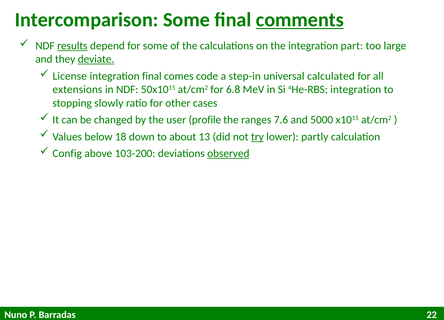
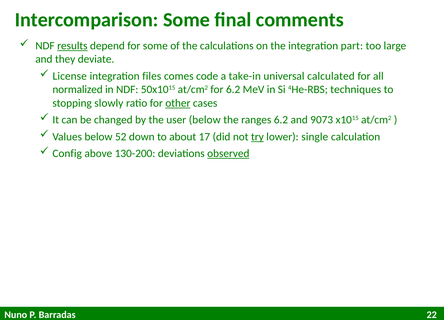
comments underline: present -> none
deviate underline: present -> none
integration final: final -> files
step-in: step-in -> take-in
extensions: extensions -> normalized
for 6.8: 6.8 -> 6.2
4He-RBS integration: integration -> techniques
other underline: none -> present
user profile: profile -> below
ranges 7.6: 7.6 -> 6.2
5000: 5000 -> 9073
18: 18 -> 52
13: 13 -> 17
partly: partly -> single
103-200: 103-200 -> 130-200
